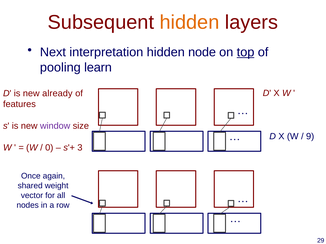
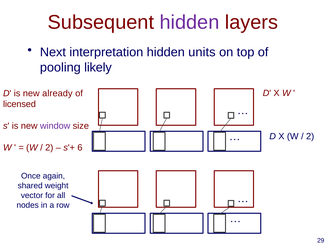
hidden at (189, 22) colour: orange -> purple
node: node -> units
top underline: present -> none
learn: learn -> likely
features: features -> licensed
9 at (310, 137): 9 -> 2
0 at (49, 148): 0 -> 2
3: 3 -> 6
